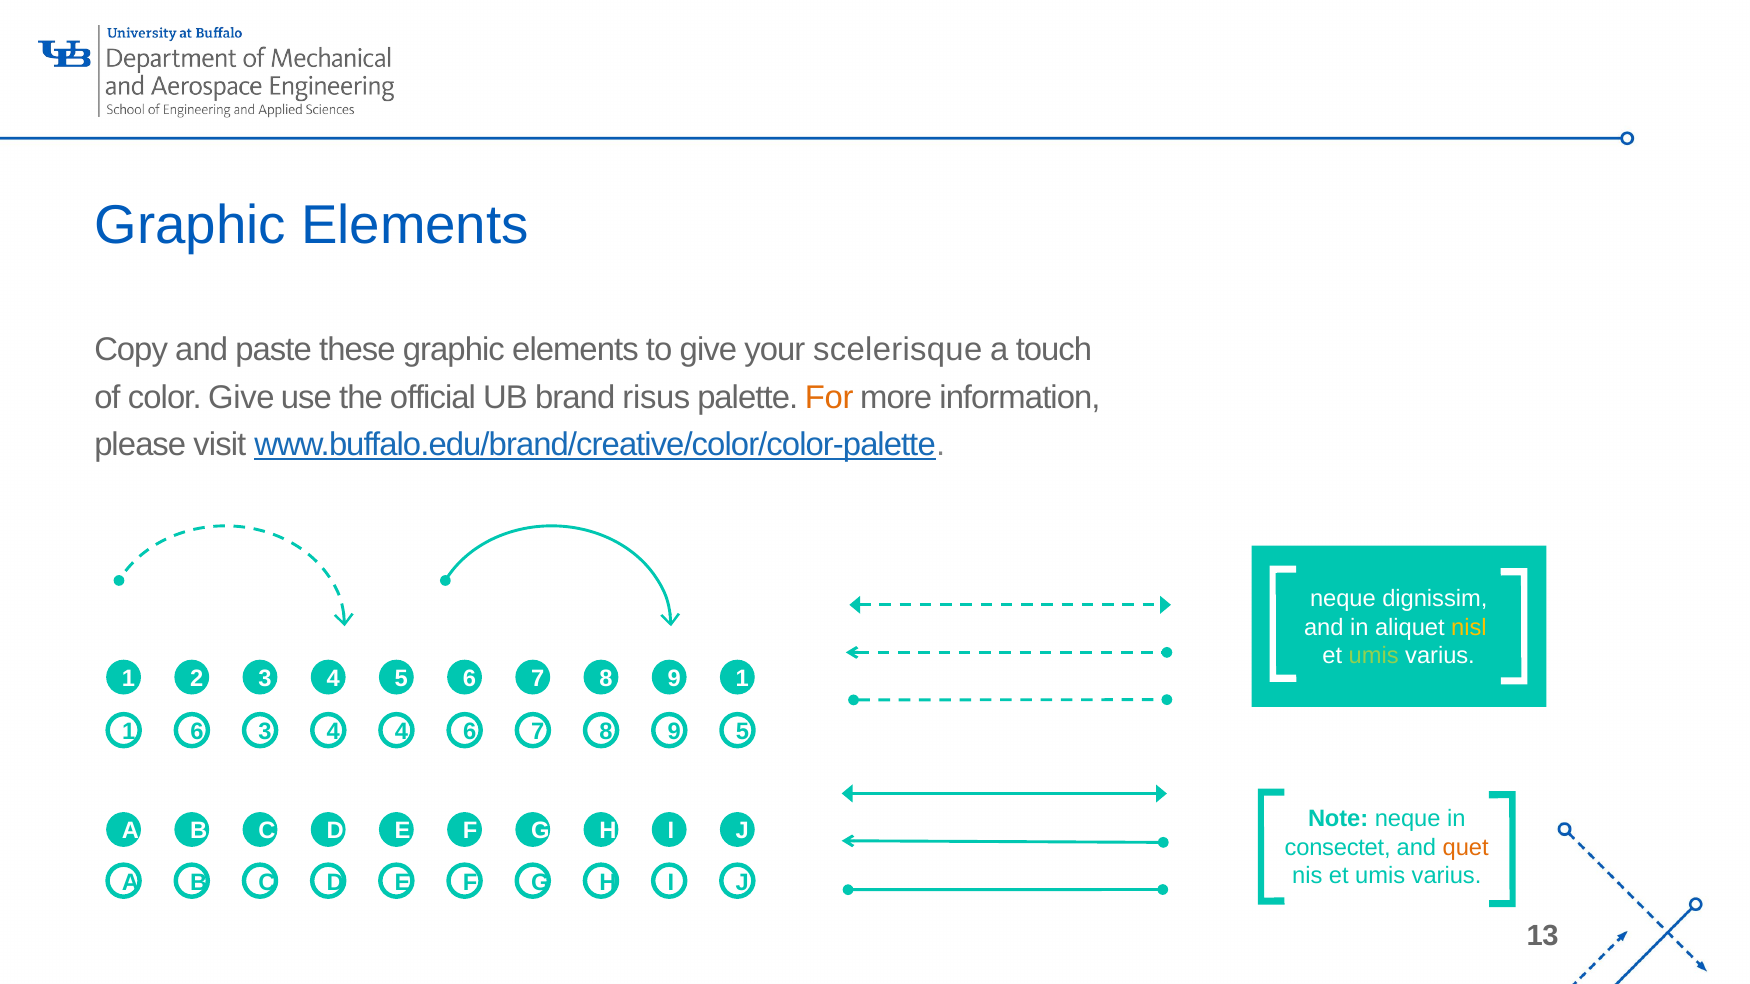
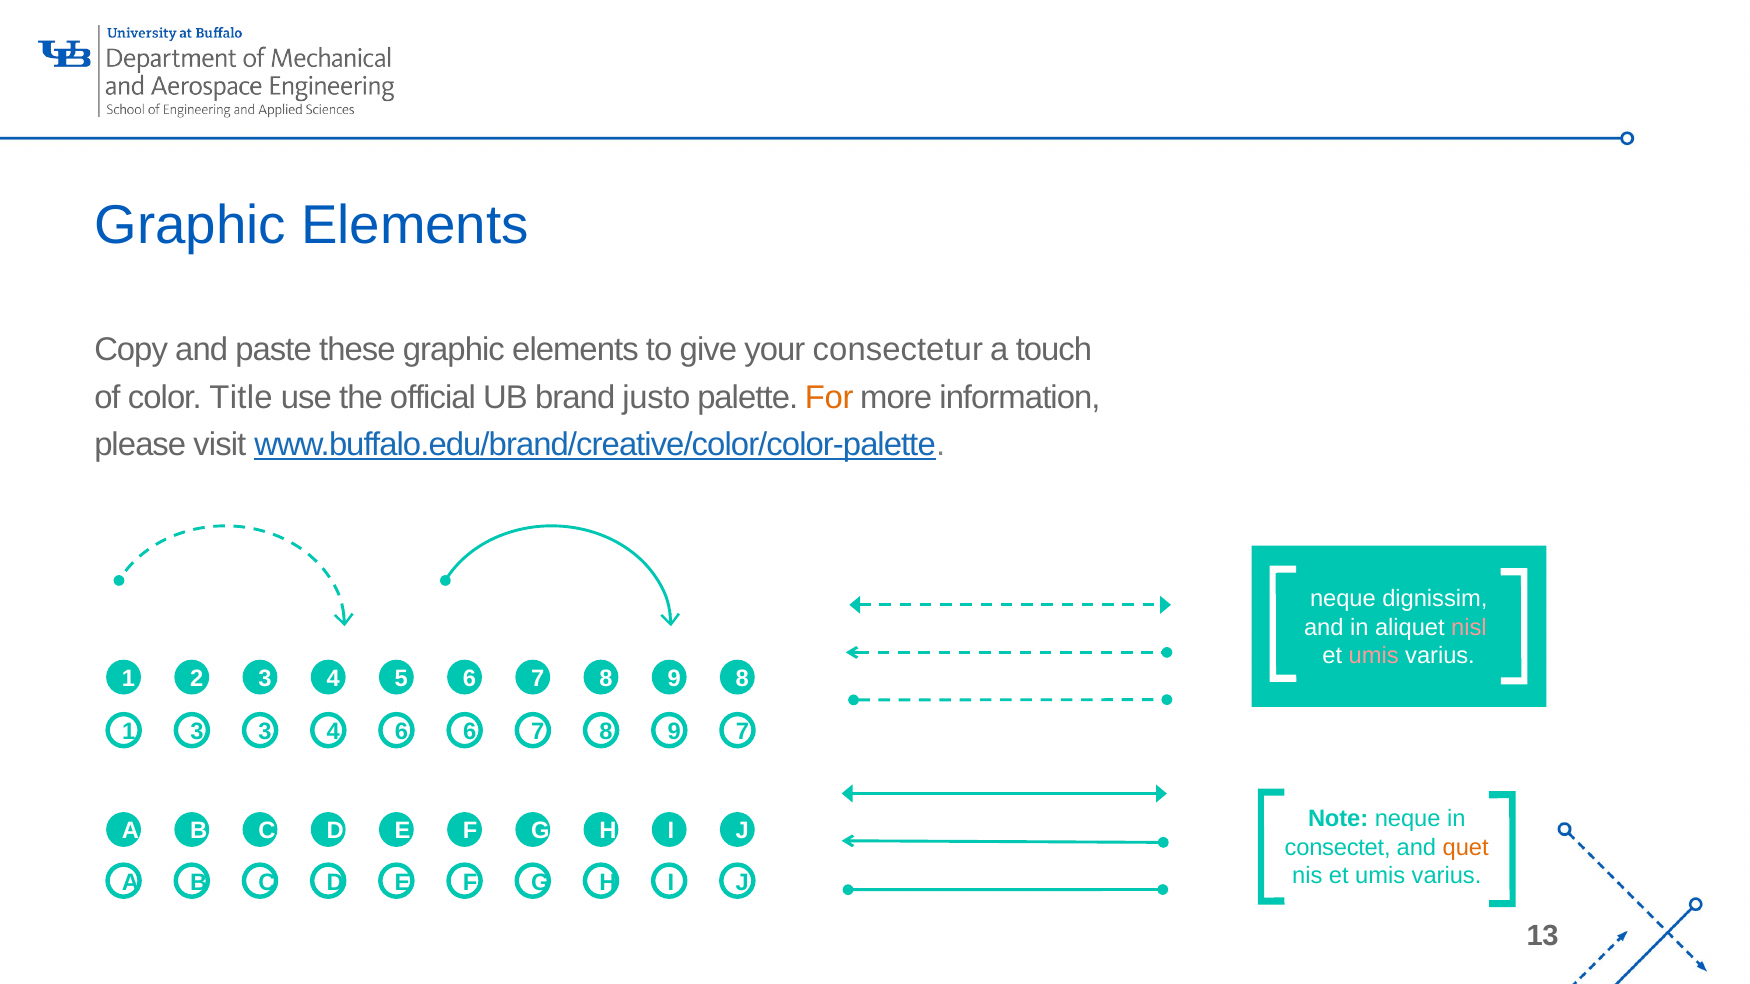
scelerisque: scelerisque -> consectetur
color Give: Give -> Title
risus: risus -> justo
nisl colour: yellow -> pink
umis at (1374, 656) colour: light green -> pink
9 1: 1 -> 8
1 6: 6 -> 3
4 4: 4 -> 6
9 5: 5 -> 7
